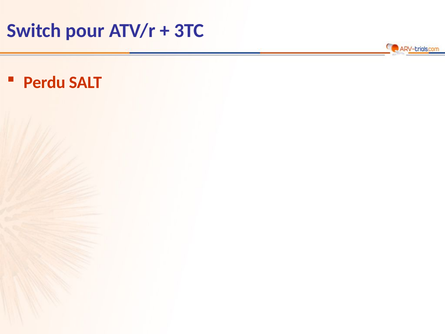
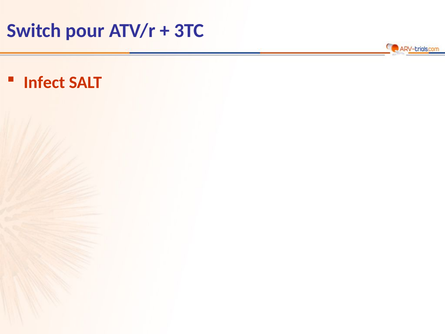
Perdu: Perdu -> Infect
